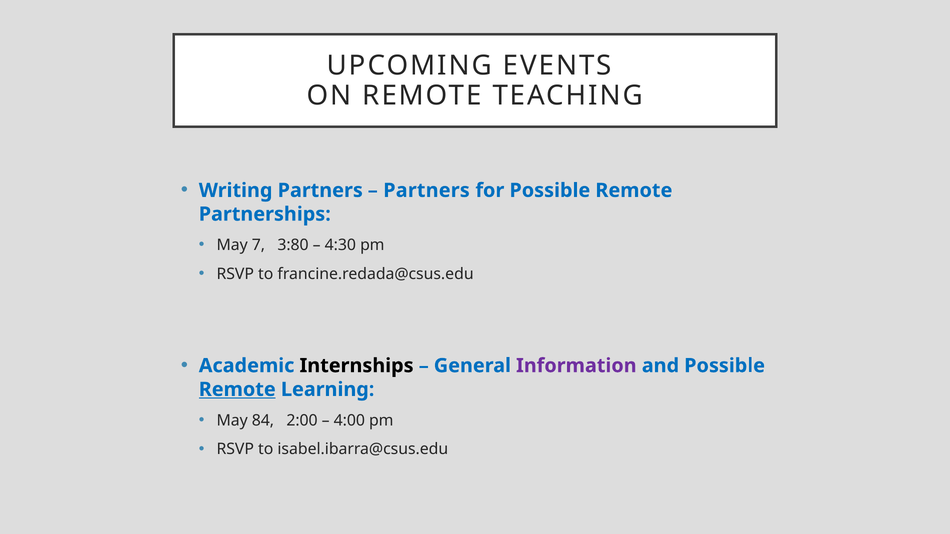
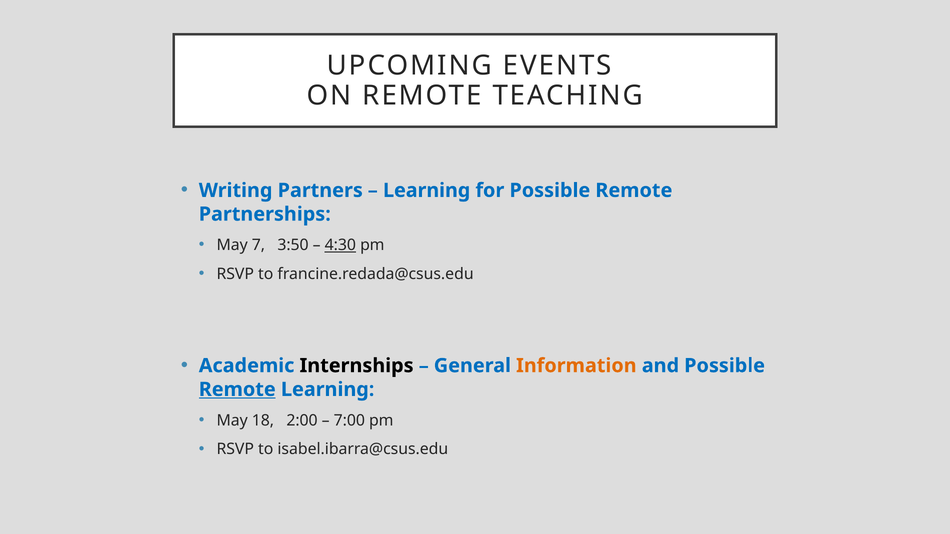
Partners at (427, 191): Partners -> Learning
3:80: 3:80 -> 3:50
4:30 underline: none -> present
Information colour: purple -> orange
84: 84 -> 18
4:00: 4:00 -> 7:00
